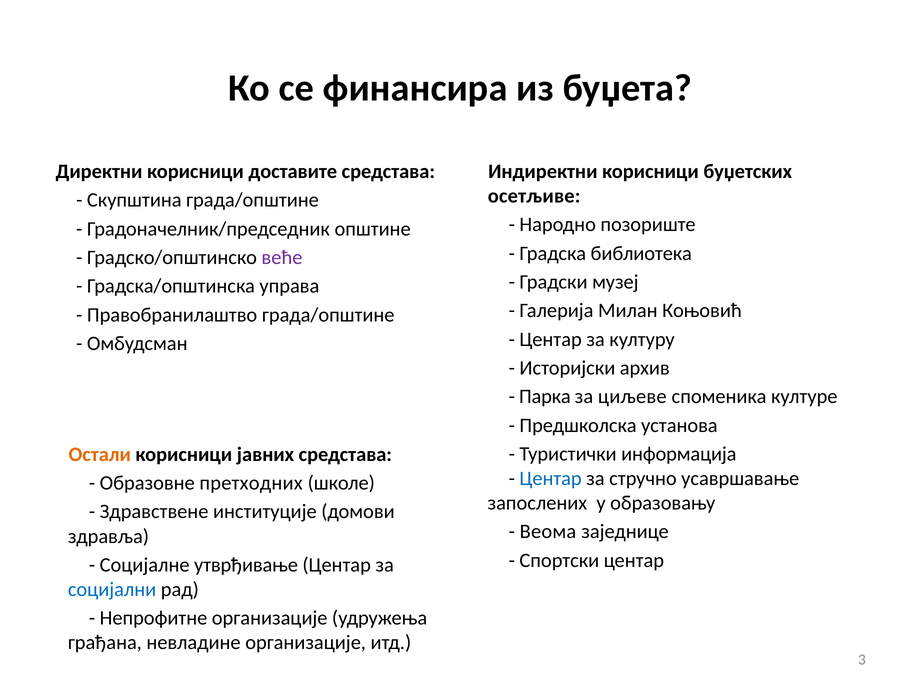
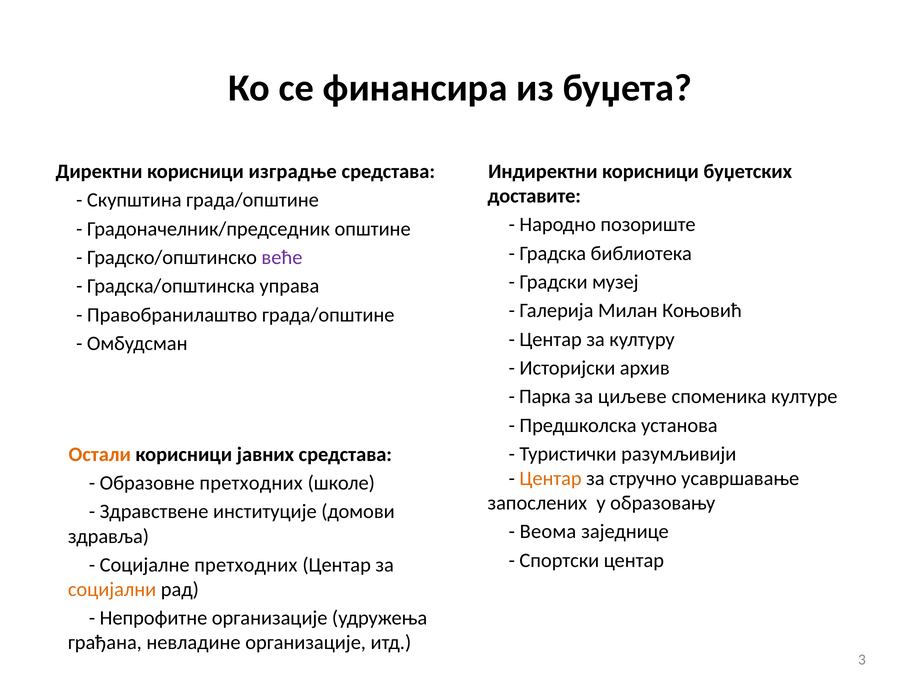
доставите: доставите -> изградње
осетљиве: осетљиве -> доставите
информација: информација -> разумљивији
Центар at (551, 478) colour: blue -> orange
Социјалне утврђивање: утврђивање -> претходних
социјални colour: blue -> orange
